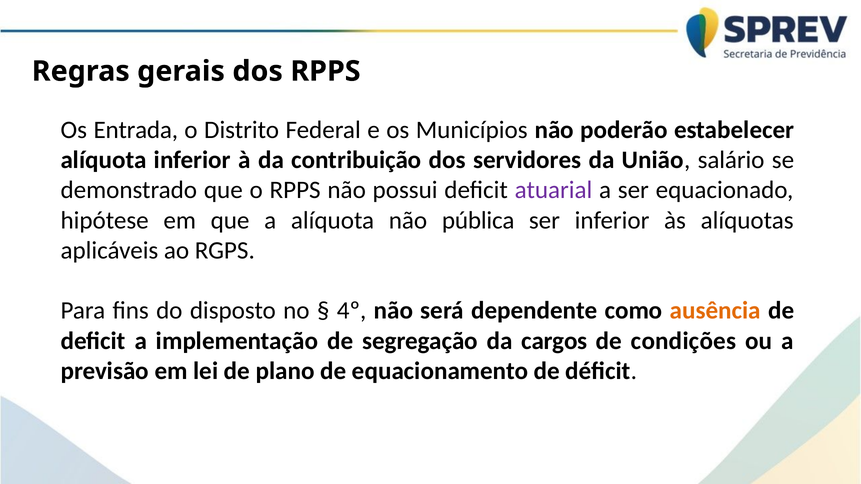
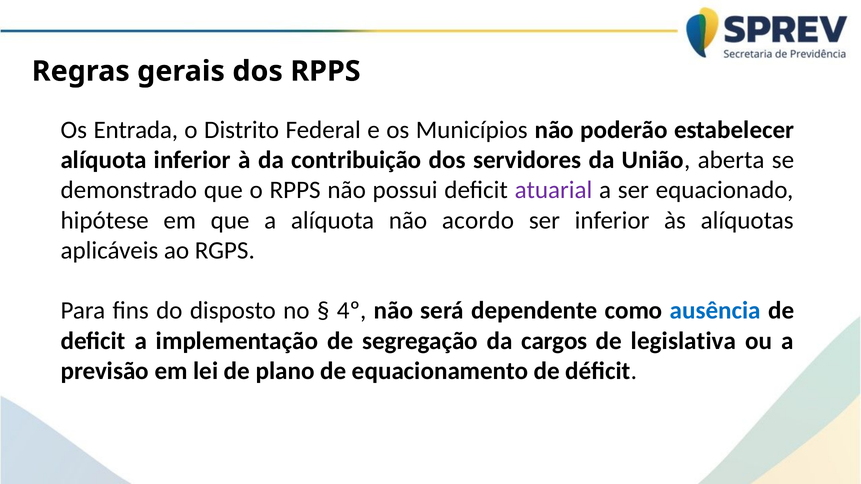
salário: salário -> aberta
pública: pública -> acordo
ausência colour: orange -> blue
condições: condições -> legislativa
